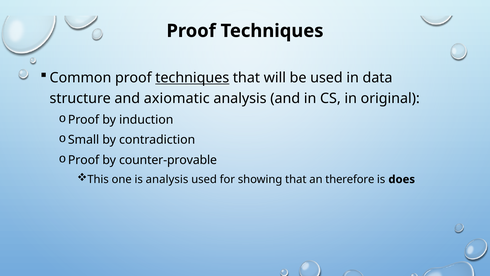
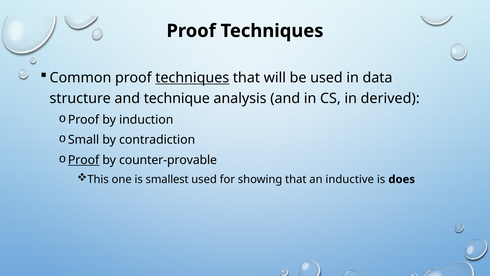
axiomatic: axiomatic -> technique
original: original -> derived
Proof at (84, 160) underline: none -> present
is analysis: analysis -> smallest
therefore: therefore -> inductive
